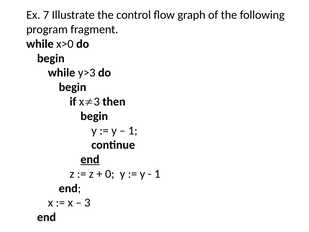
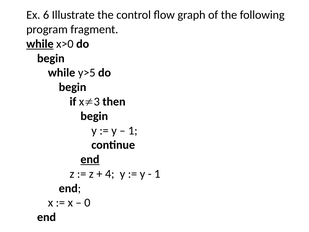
7: 7 -> 6
while at (40, 44) underline: none -> present
y>3: y>3 -> y>5
0: 0 -> 4
3: 3 -> 0
